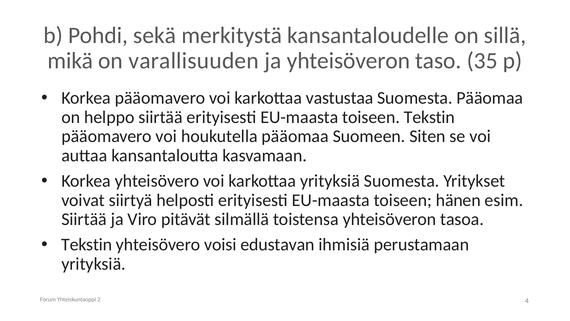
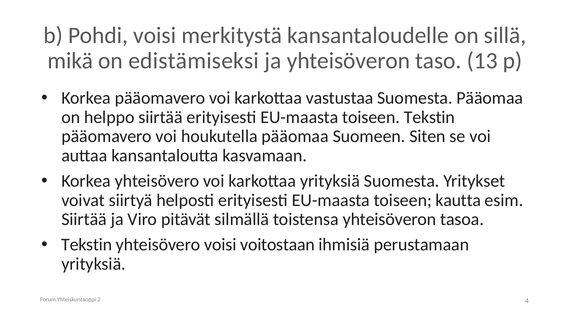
Pohdi sekä: sekä -> voisi
varallisuuden: varallisuuden -> edistämiseksi
35: 35 -> 13
hänen: hänen -> kautta
edustavan: edustavan -> voitostaan
